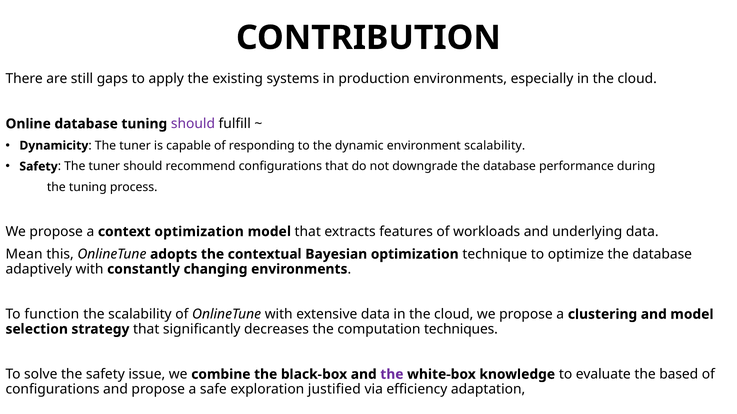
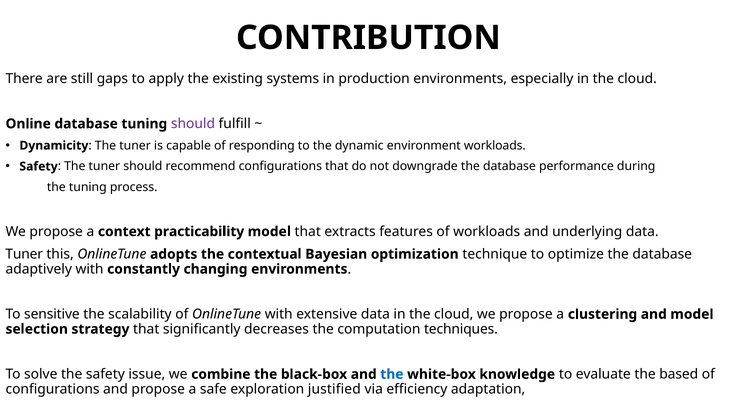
environment scalability: scalability -> workloads
context optimization: optimization -> practicability
Mean at (24, 255): Mean -> Tuner
function: function -> sensitive
the at (392, 375) colour: purple -> blue
